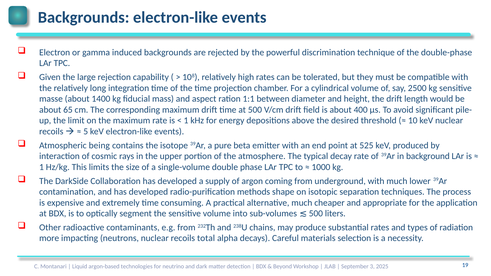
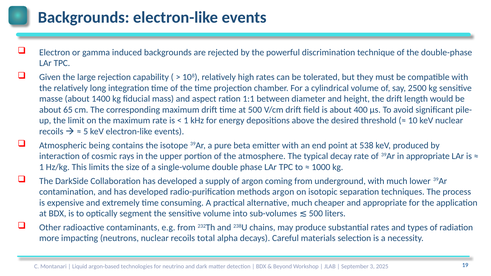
525: 525 -> 538
in background: background -> appropriate
methods shape: shape -> argon
